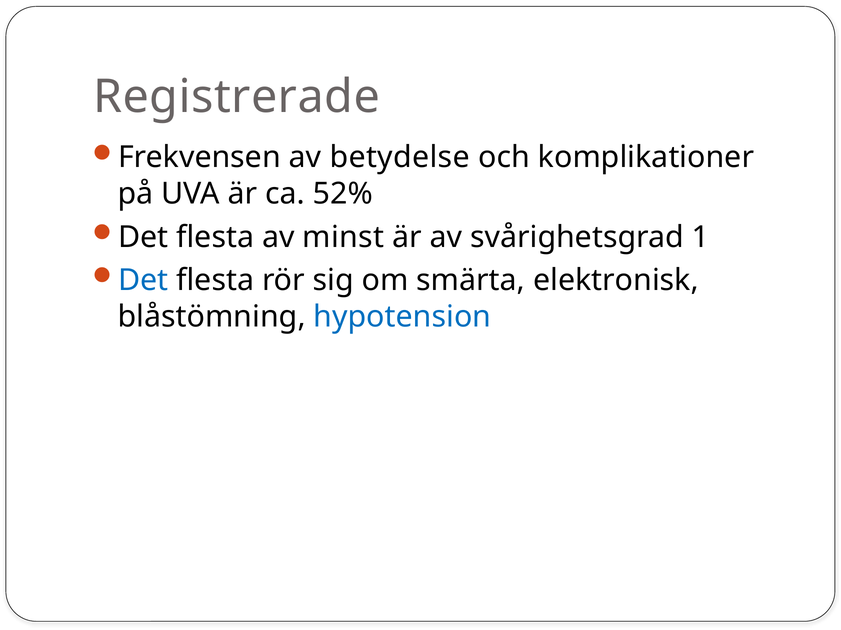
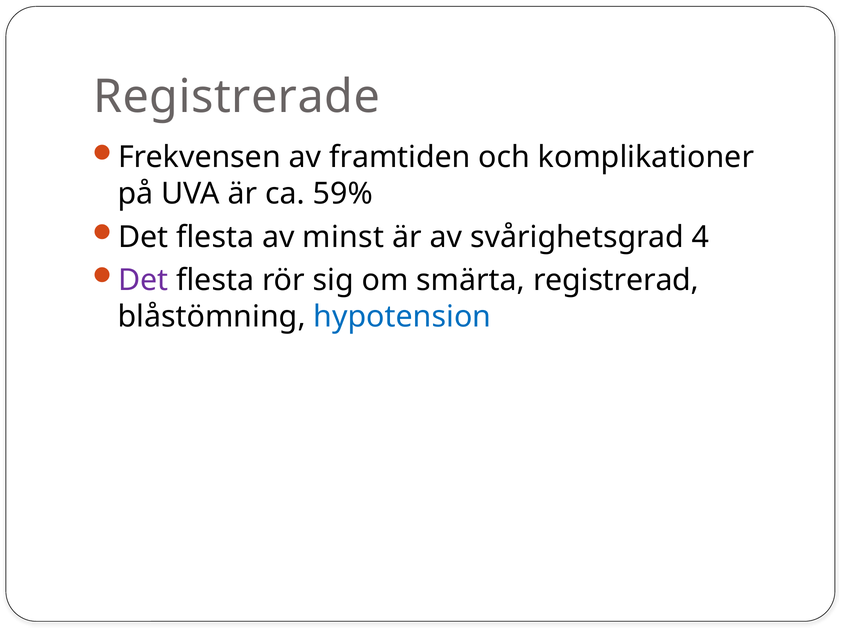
betydelse: betydelse -> framtiden
52%: 52% -> 59%
1: 1 -> 4
Det at (143, 280) colour: blue -> purple
elektronisk: elektronisk -> registrerad
